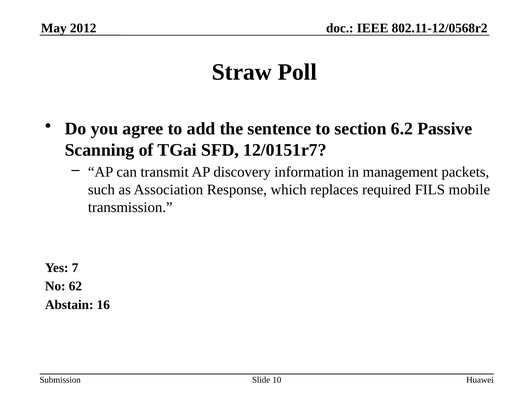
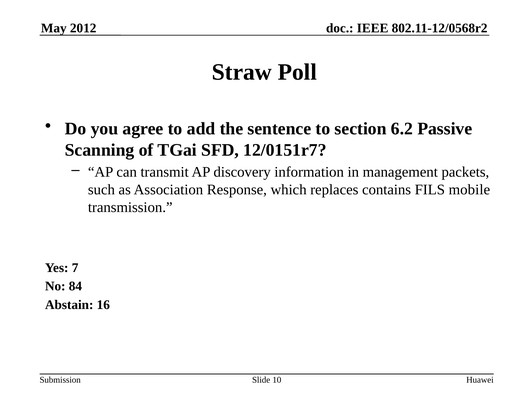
required: required -> contains
62: 62 -> 84
